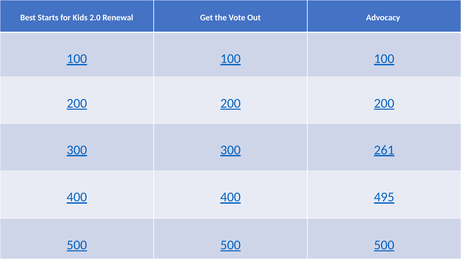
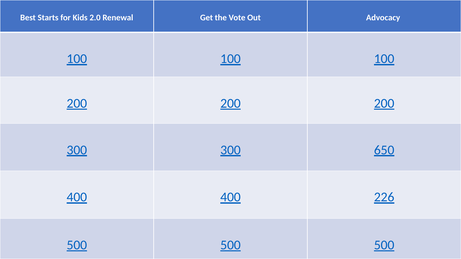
261: 261 -> 650
495: 495 -> 226
